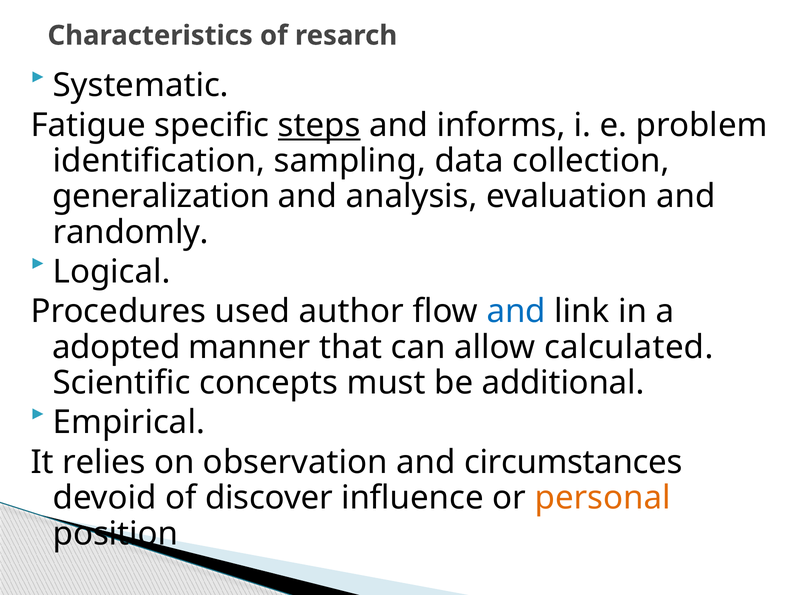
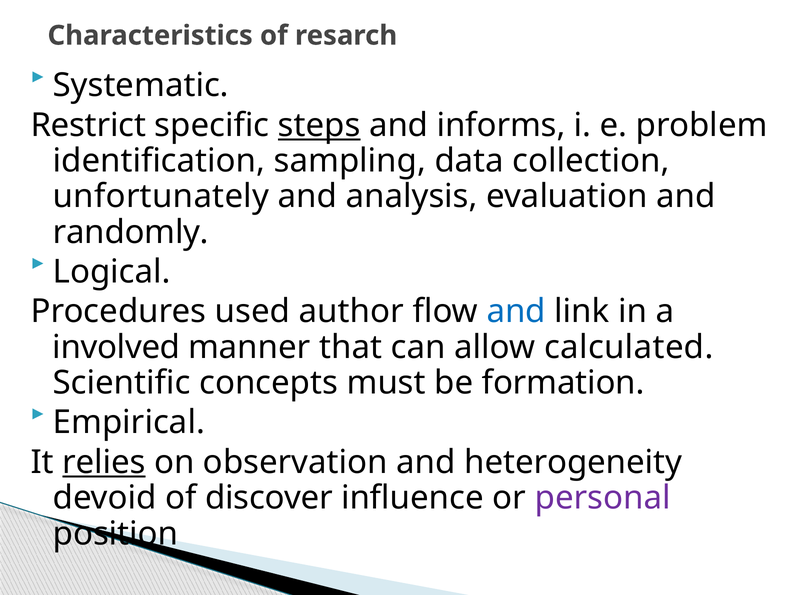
Fatigue: Fatigue -> Restrict
generalization: generalization -> unfortunately
adopted: adopted -> involved
additional: additional -> formation
relies underline: none -> present
circumstances: circumstances -> heterogeneity
personal colour: orange -> purple
